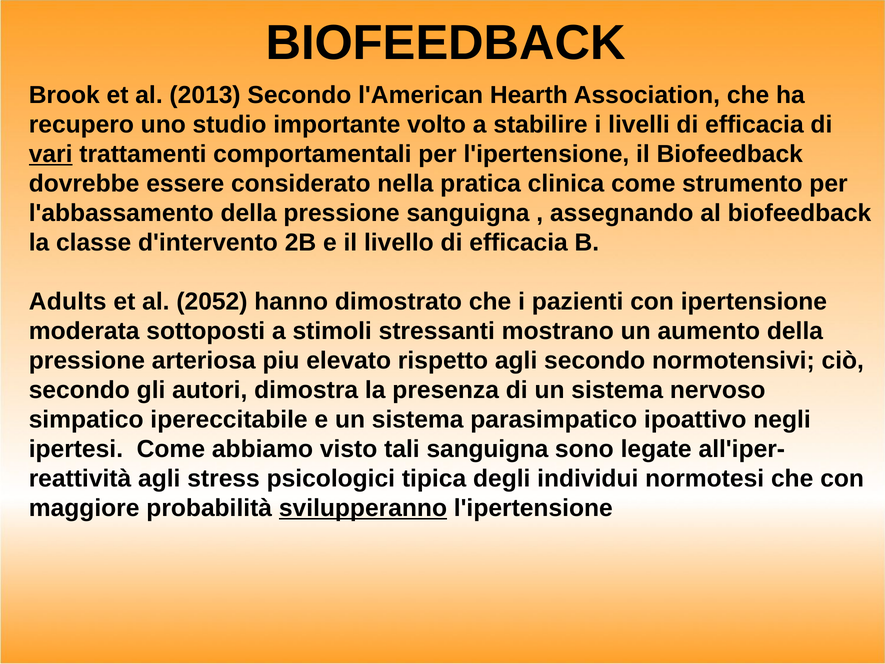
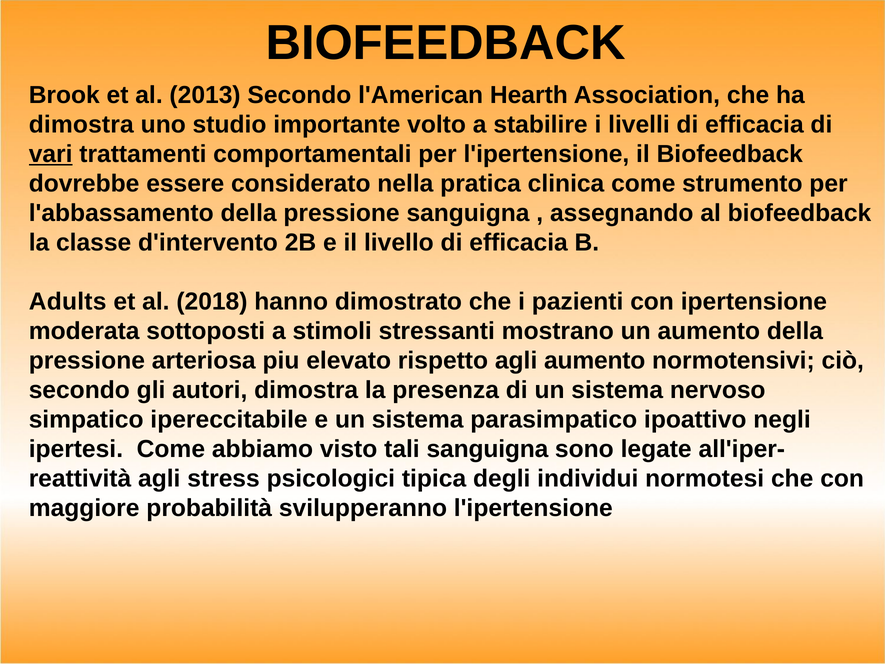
recupero at (81, 124): recupero -> dimostra
2052: 2052 -> 2018
agli secondo: secondo -> aumento
svilupperanno underline: present -> none
